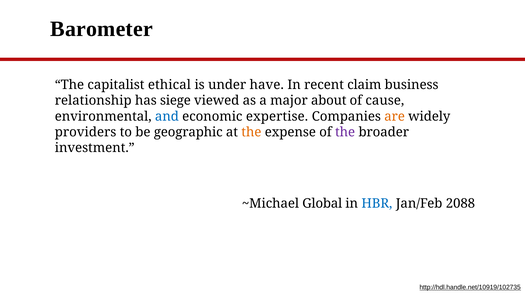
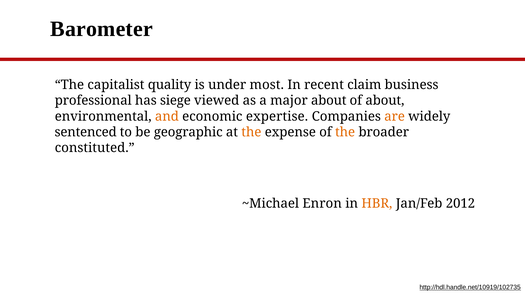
ethical: ethical -> quality
have: have -> most
relationship: relationship -> professional
of cause: cause -> about
and colour: blue -> orange
providers: providers -> sentenced
the at (345, 132) colour: purple -> orange
investment: investment -> constituted
Global: Global -> Enron
HBR colour: blue -> orange
2088: 2088 -> 2012
